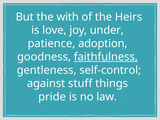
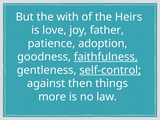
under: under -> father
self-control underline: none -> present
stuff: stuff -> then
pride: pride -> more
